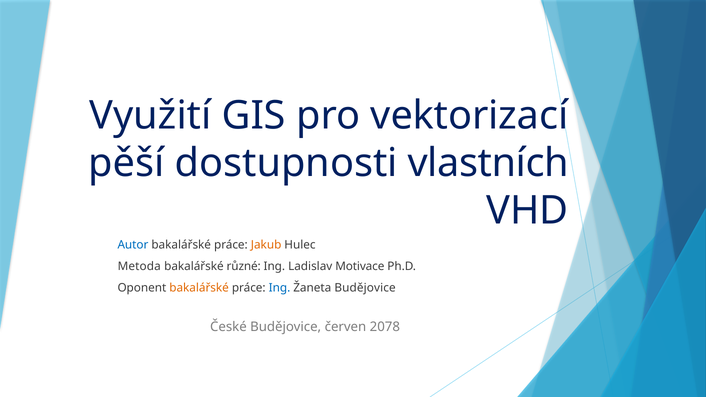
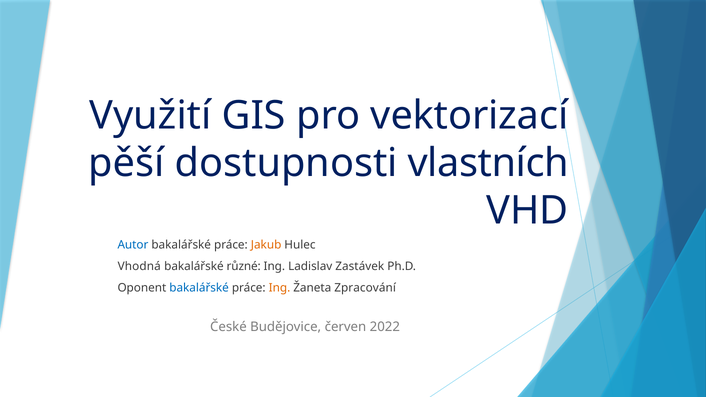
Metoda: Metoda -> Vhodná
Motivace: Motivace -> Zastávek
bakalářské at (199, 288) colour: orange -> blue
Ing at (279, 288) colour: blue -> orange
Žaneta Budějovice: Budějovice -> Zpracování
2078: 2078 -> 2022
